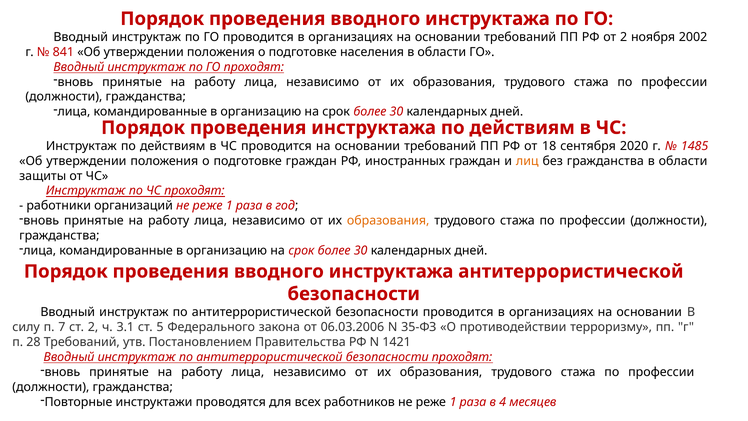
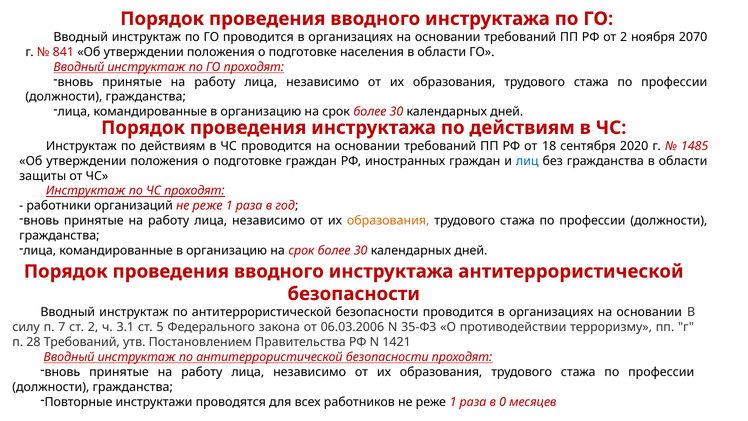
2002: 2002 -> 2070
лиц colour: orange -> blue
4: 4 -> 0
